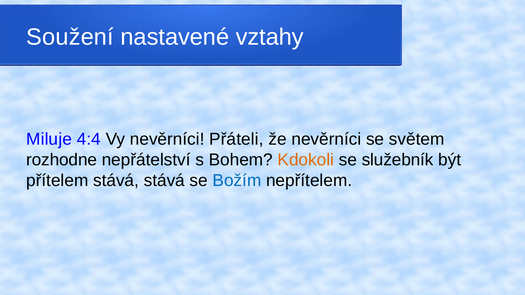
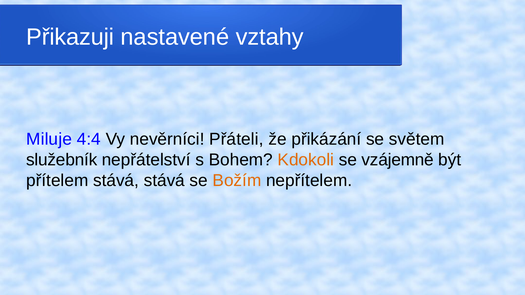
Soužení: Soužení -> Přikazuji
že nevěrníci: nevěrníci -> přikázání
rozhodne: rozhodne -> služebník
služebník: služebník -> vzájemně
Božím colour: blue -> orange
